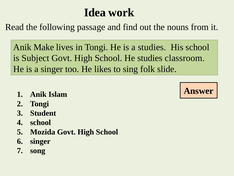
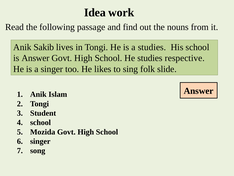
Make: Make -> Sakib
is Subject: Subject -> Answer
classroom: classroom -> respective
